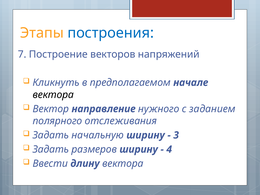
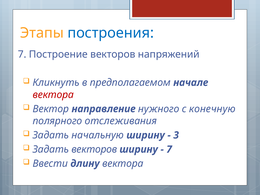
вектора at (53, 95) colour: black -> red
заданием: заданием -> конечную
Задать размеров: размеров -> векторов
4 at (169, 149): 4 -> 7
